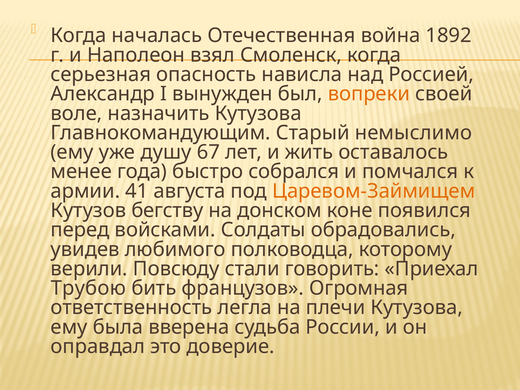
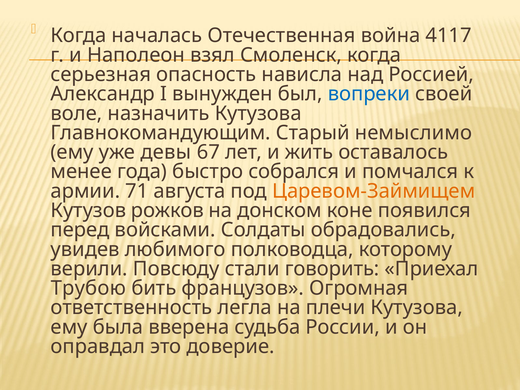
1892: 1892 -> 4117
вопреки colour: orange -> blue
душу: душу -> девы
41: 41 -> 71
бегству: бегству -> рожков
